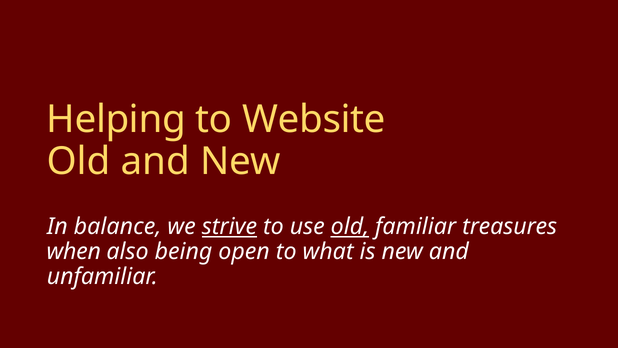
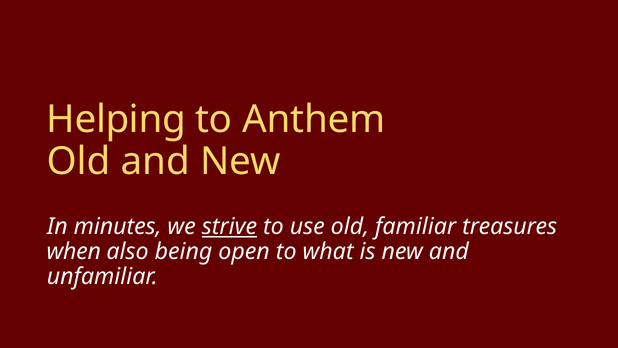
Website: Website -> Anthem
balance: balance -> minutes
old at (350, 226) underline: present -> none
